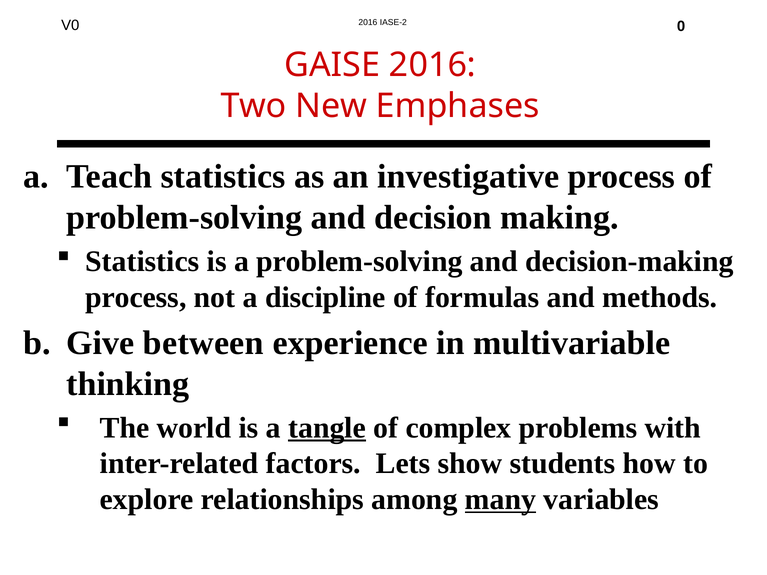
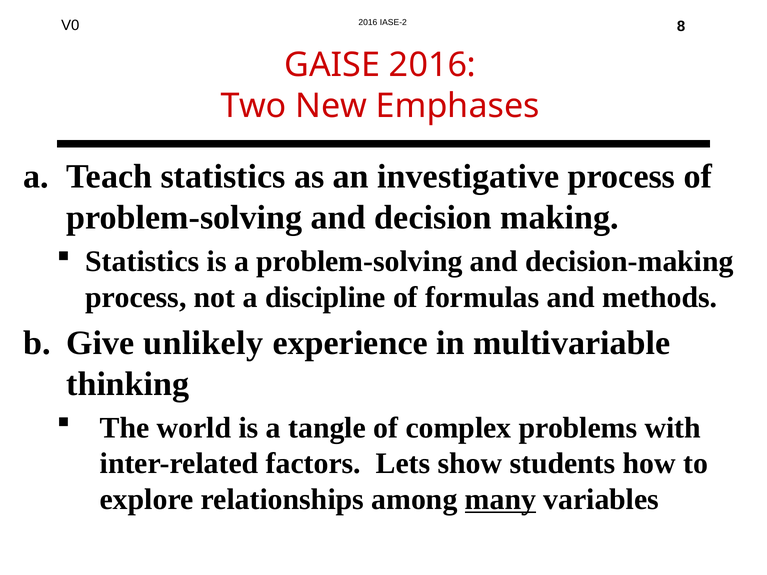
0: 0 -> 8
between: between -> unlikely
tangle underline: present -> none
